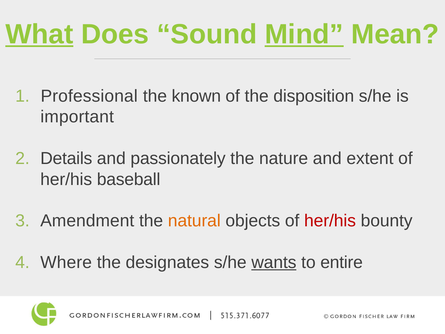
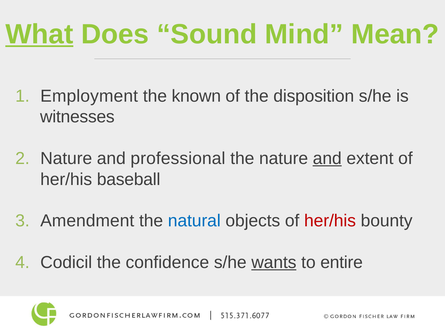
Mind underline: present -> none
Professional: Professional -> Employment
important: important -> witnesses
Details at (66, 158): Details -> Nature
passionately: passionately -> professional
and at (327, 158) underline: none -> present
natural colour: orange -> blue
Where: Where -> Codicil
designates: designates -> confidence
